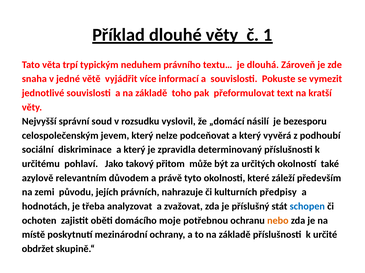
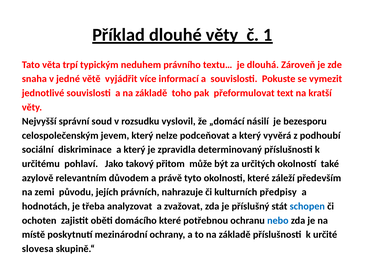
domácího moje: moje -> které
nebo colour: orange -> blue
obdržet: obdržet -> slovesa
